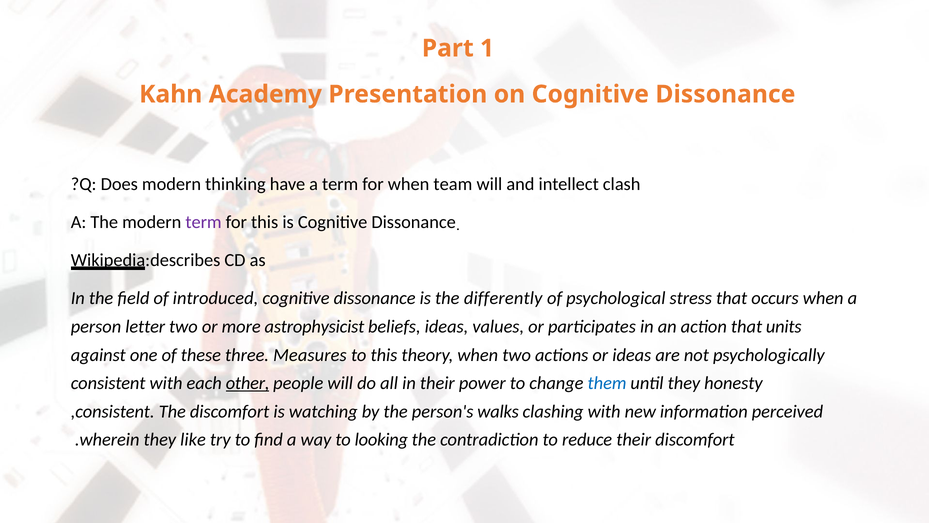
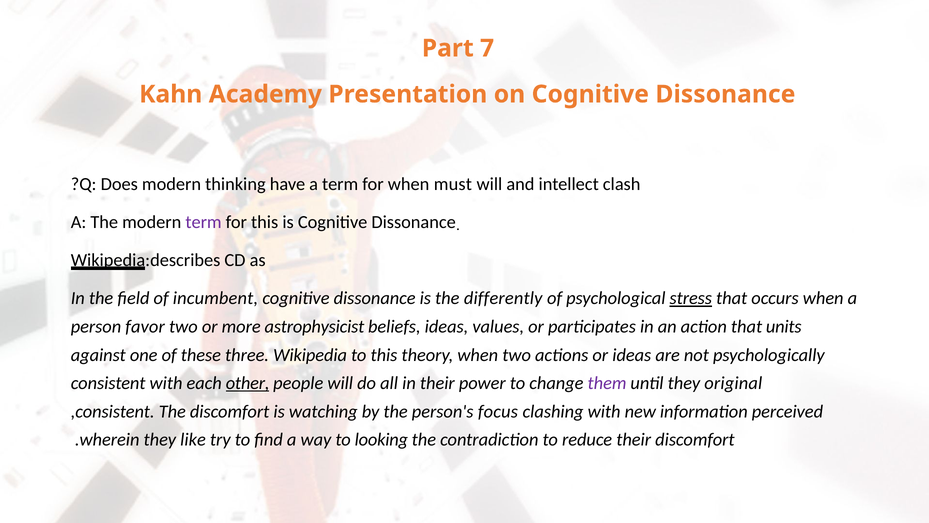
1: 1 -> 7
team: team -> must
introduced: introduced -> incumbent
stress underline: none -> present
letter: letter -> favor
Measures: Measures -> Wikipedia
them colour: blue -> purple
honesty: honesty -> original
walks: walks -> focus
